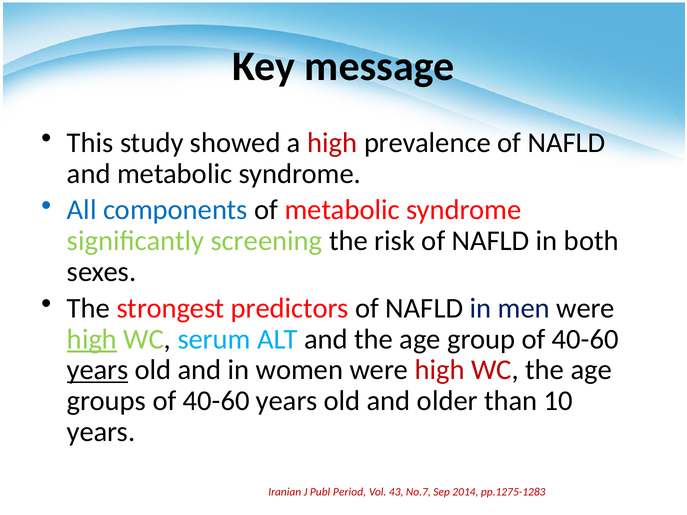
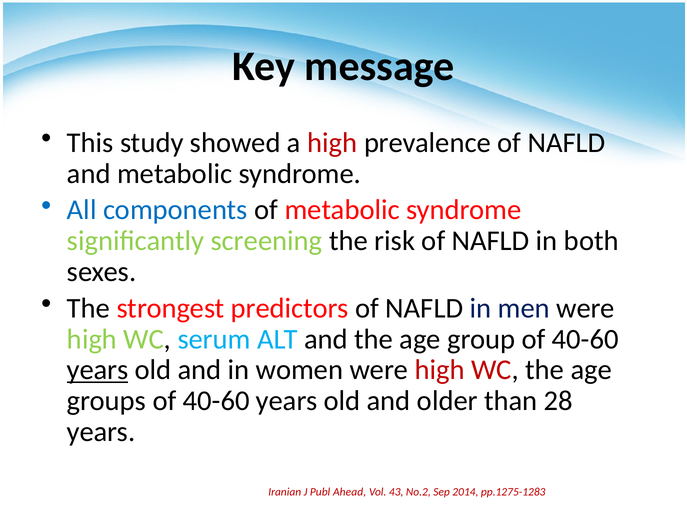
high at (92, 339) underline: present -> none
10: 10 -> 28
Period: Period -> Ahead
No.7: No.7 -> No.2
